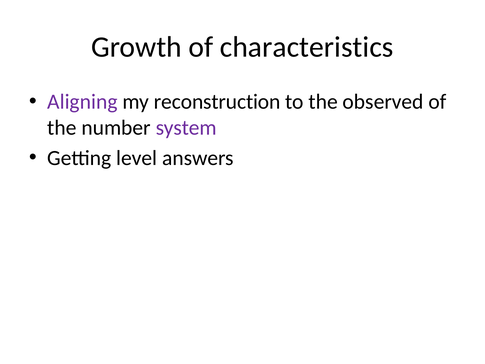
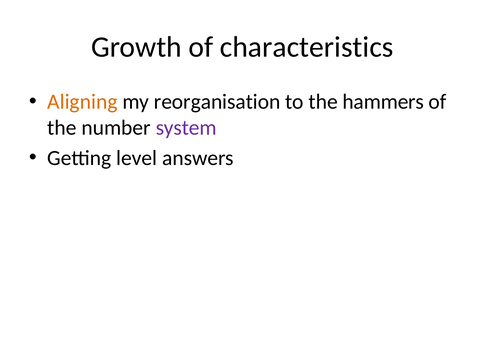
Aligning colour: purple -> orange
reconstruction: reconstruction -> reorganisation
observed: observed -> hammers
